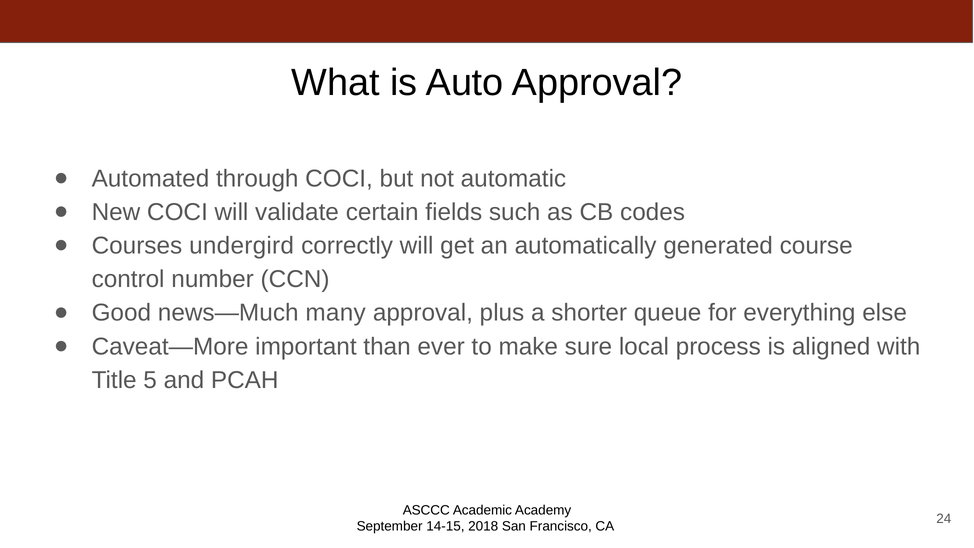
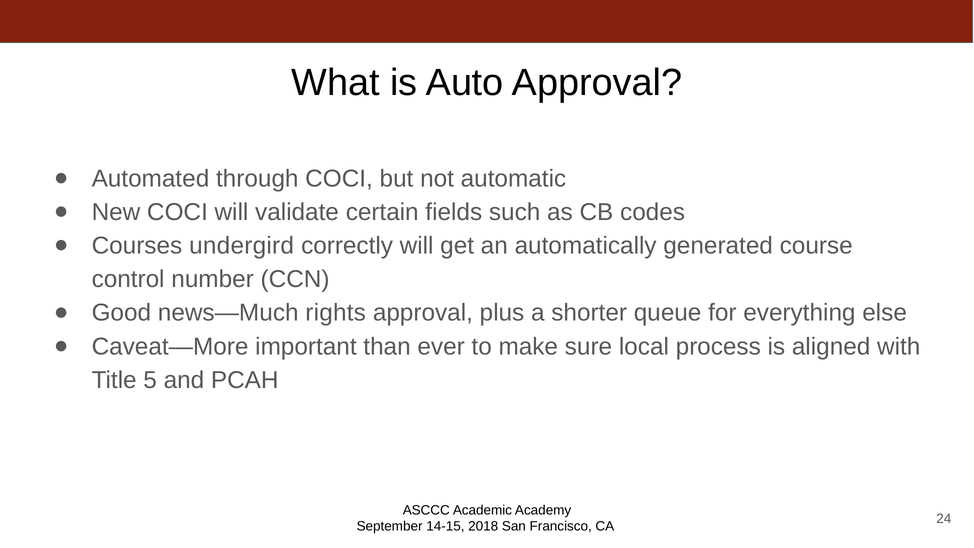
many: many -> rights
